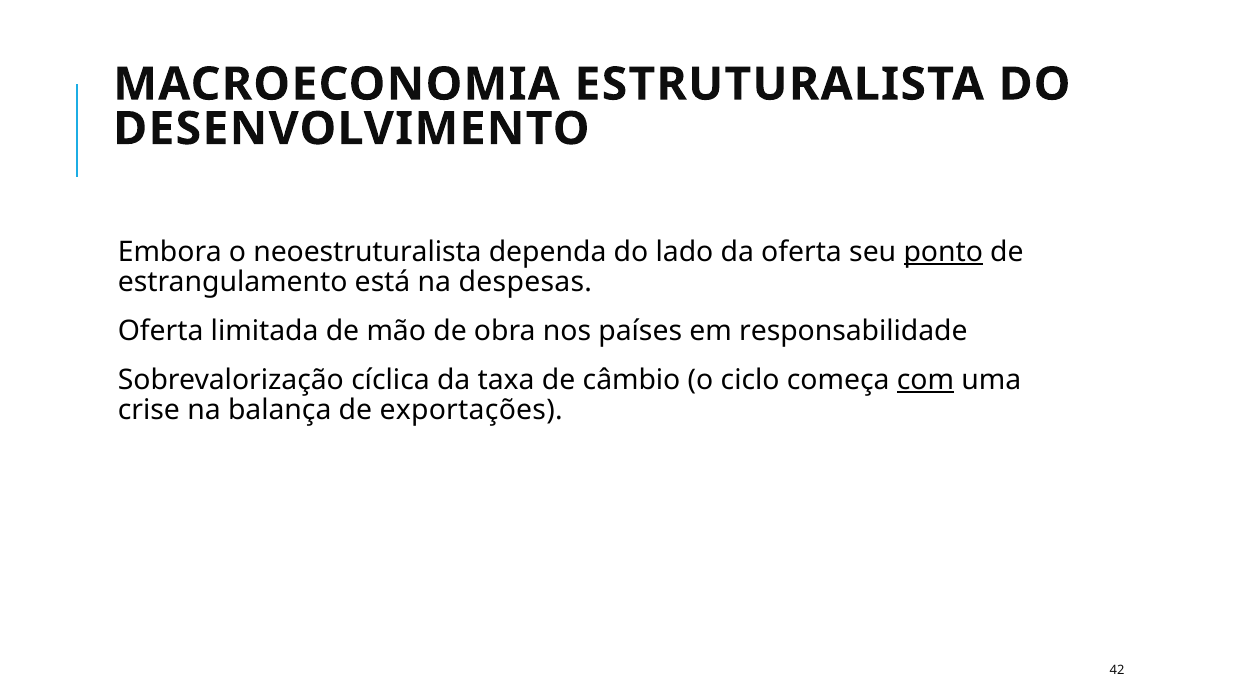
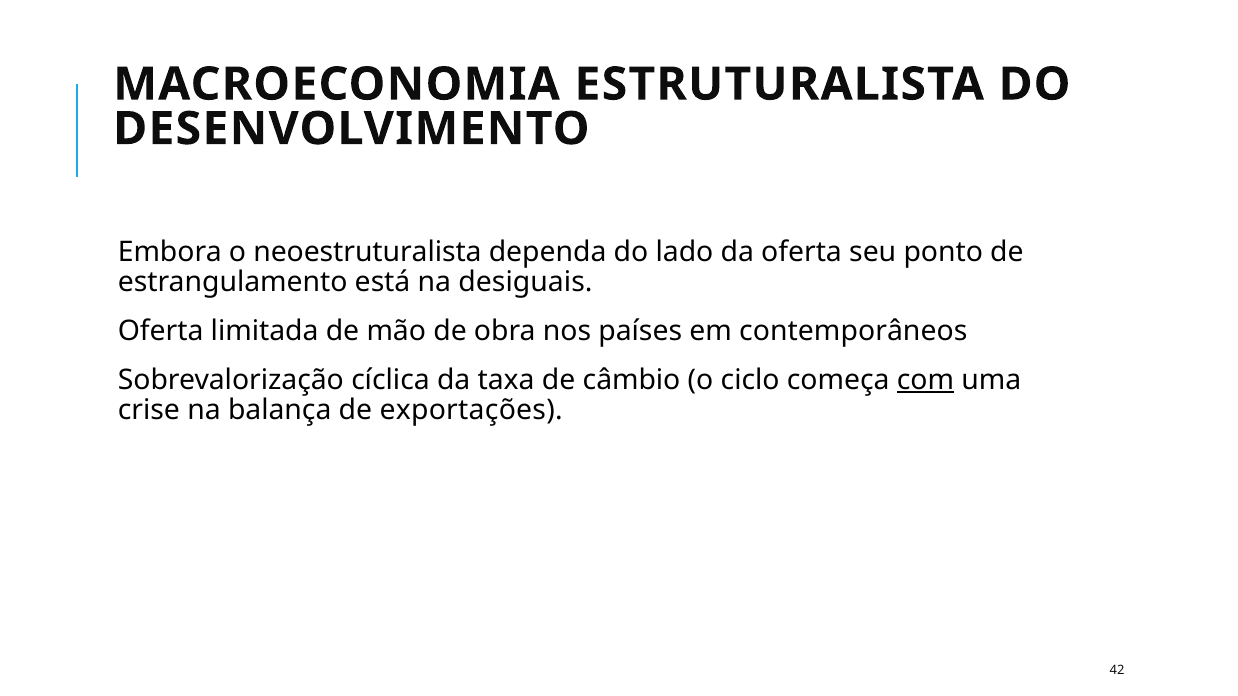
ponto underline: present -> none
despesas: despesas -> desiguais
responsabilidade: responsabilidade -> contemporâneos
